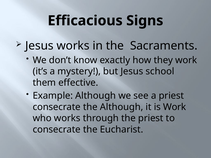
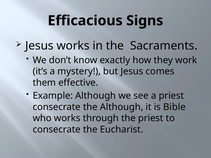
school: school -> comes
is Work: Work -> Bible
